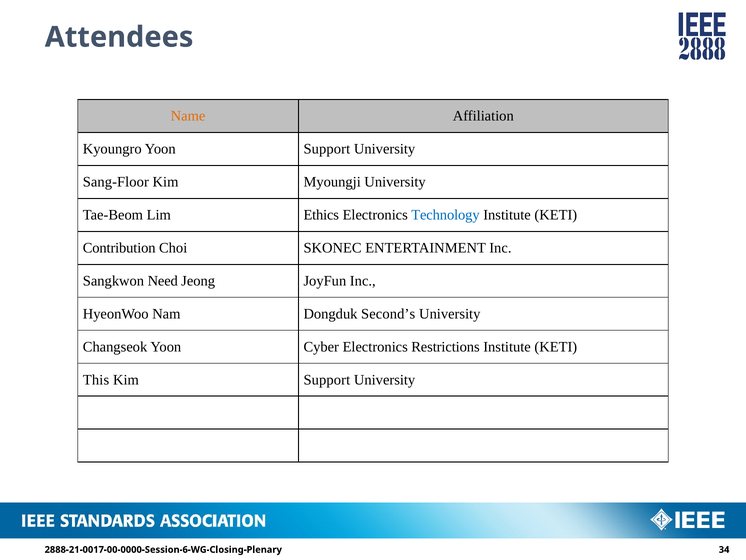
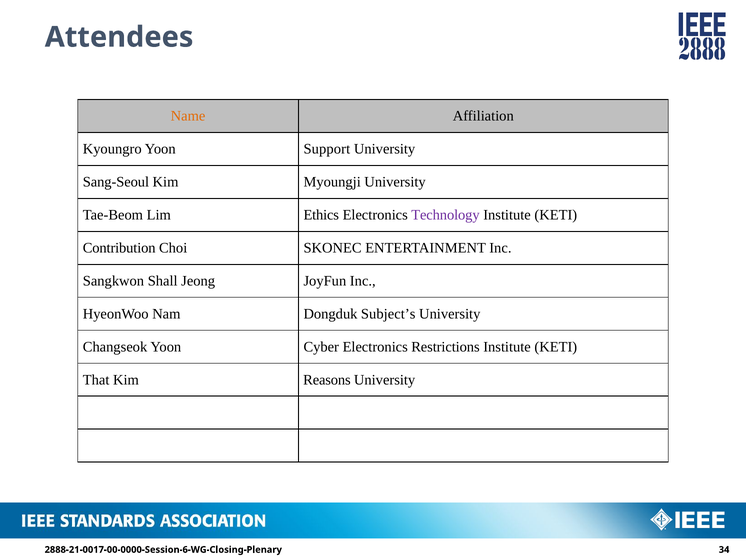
Sang-Floor: Sang-Floor -> Sang-Seoul
Technology colour: blue -> purple
Need: Need -> Shall
Second’s: Second’s -> Subject’s
This: This -> That
Kim Support: Support -> Reasons
